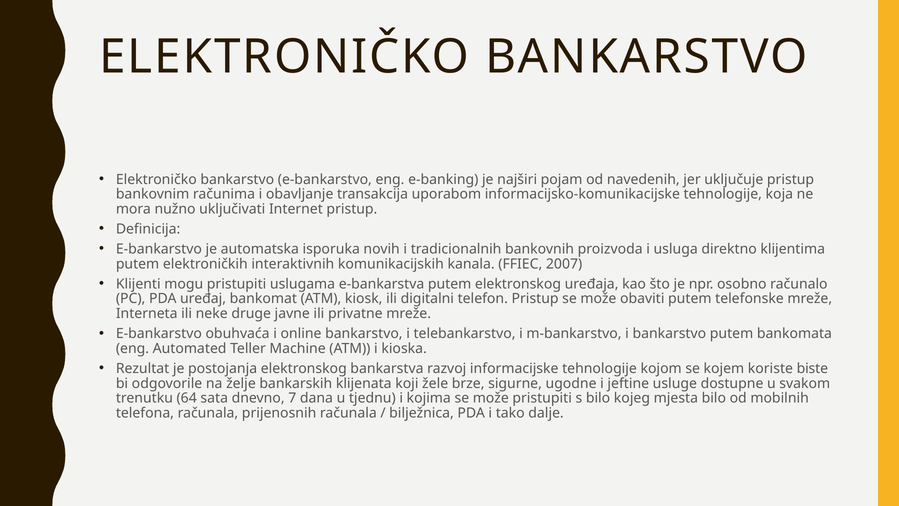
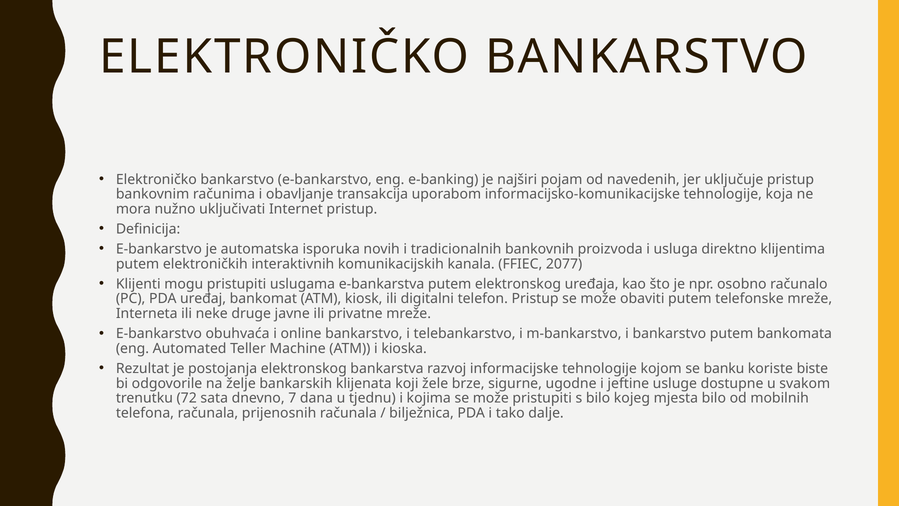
2007: 2007 -> 2077
kojem: kojem -> banku
64: 64 -> 72
